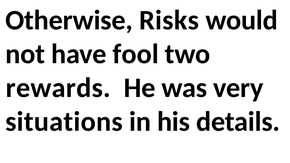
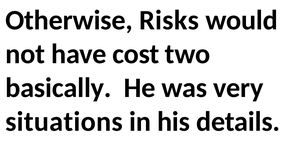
fool: fool -> cost
rewards: rewards -> basically
